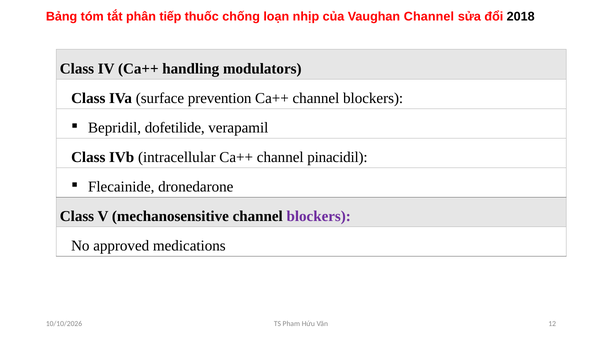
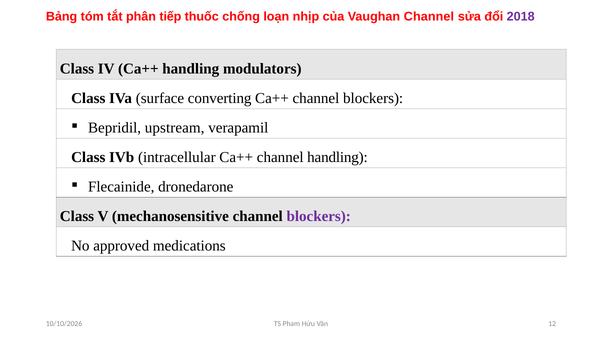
2018 colour: black -> purple
prevention: prevention -> converting
dofetilide: dofetilide -> upstream
channel pinacidil: pinacidil -> handling
